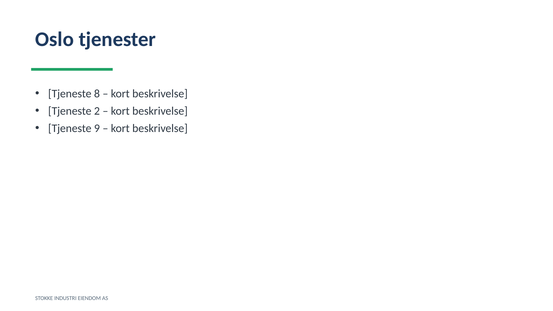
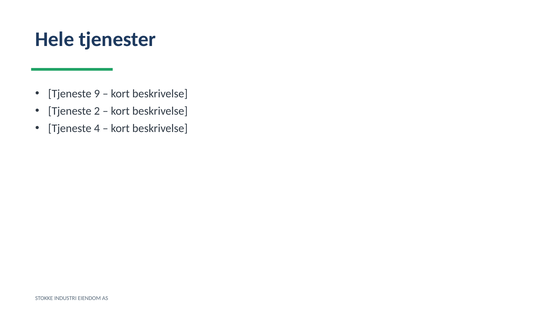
Oslo: Oslo -> Hele
8: 8 -> 9
9: 9 -> 4
